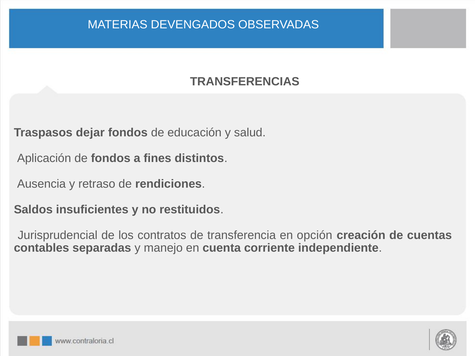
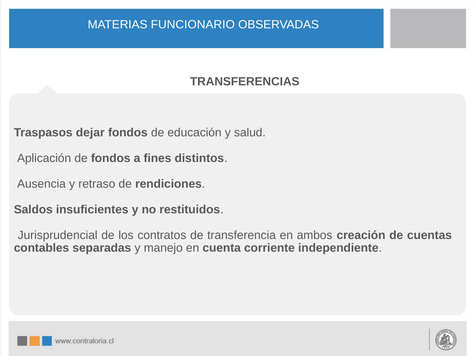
DEVENGADOS: DEVENGADOS -> FUNCIONARIO
opción: opción -> ambos
